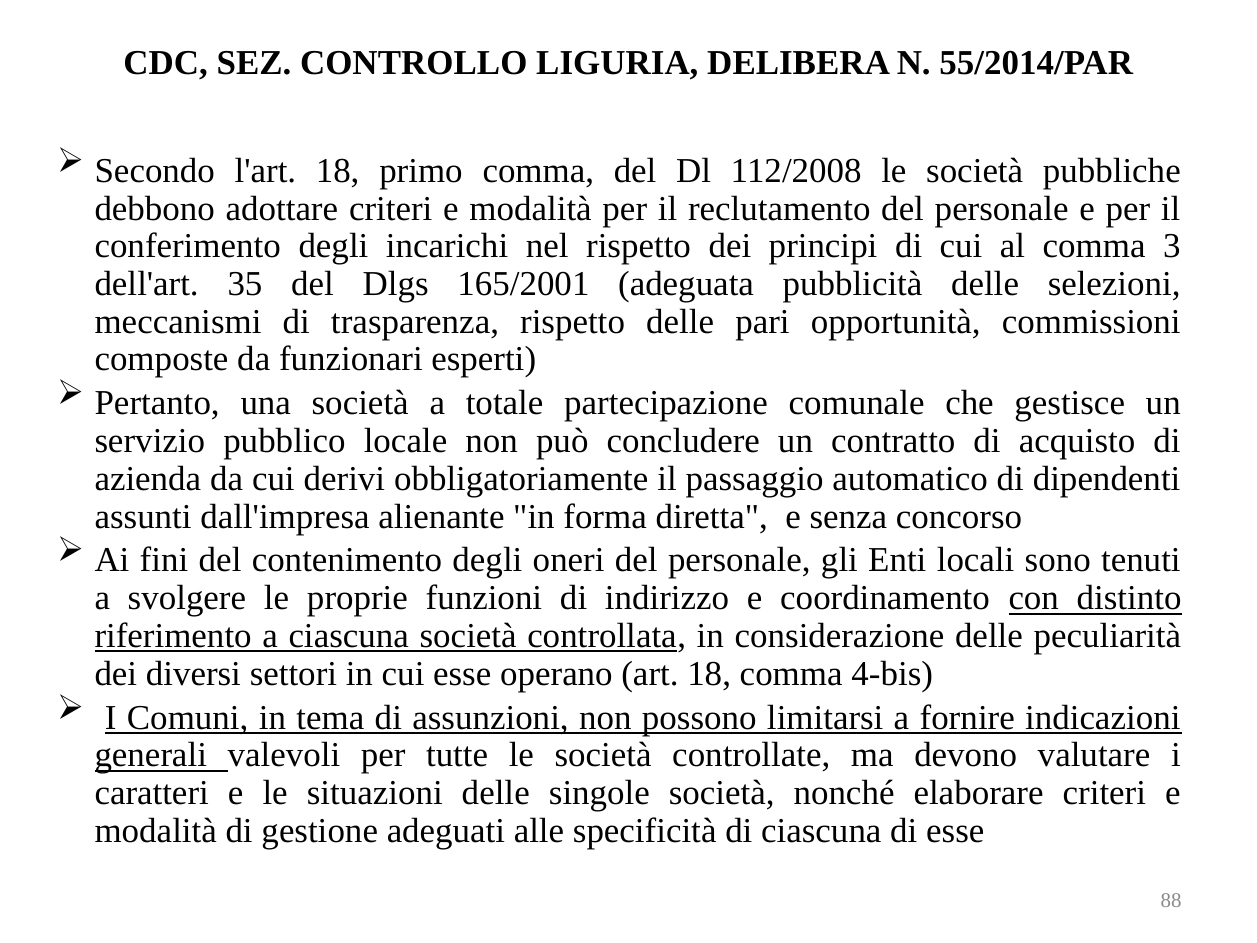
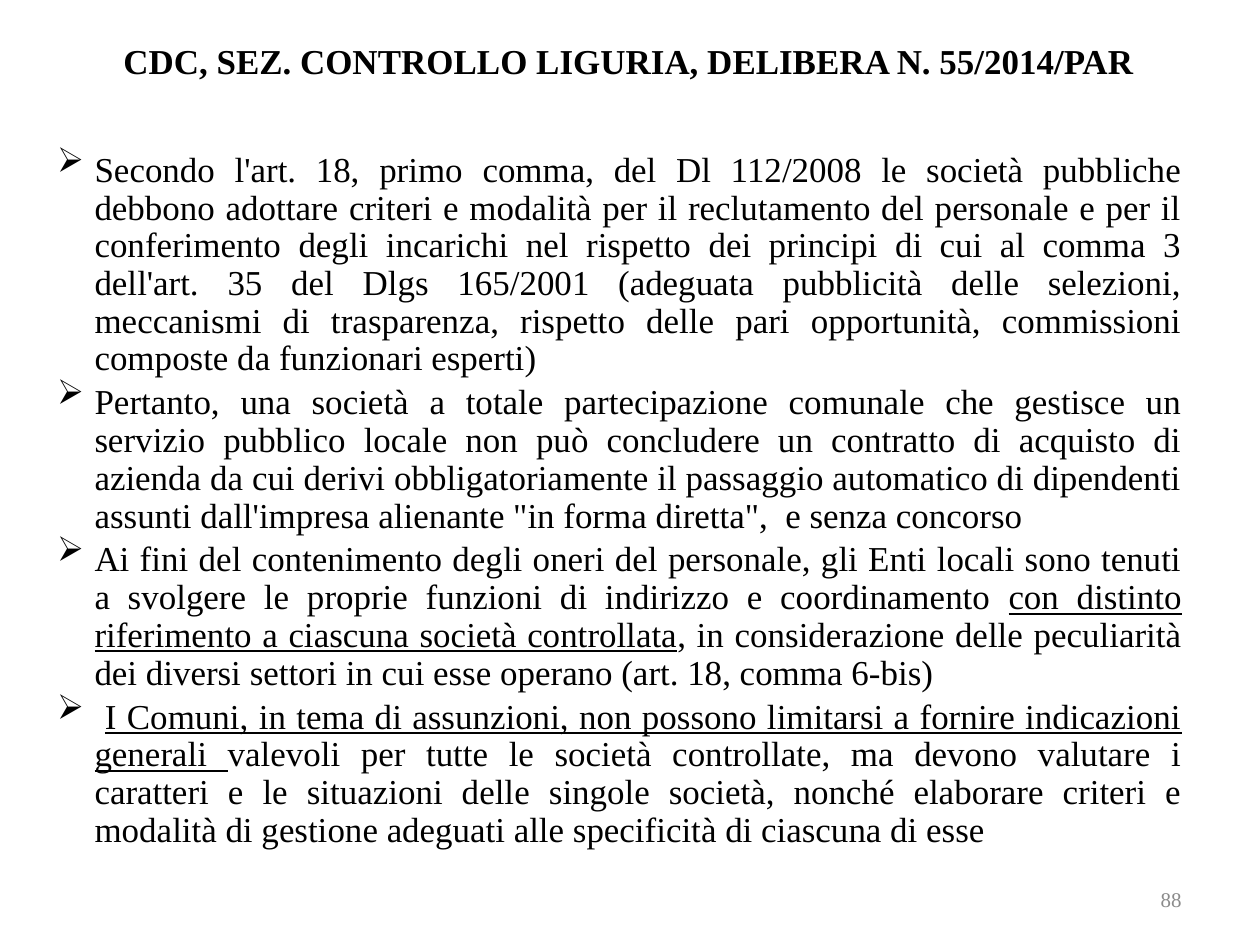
4-bis: 4-bis -> 6-bis
